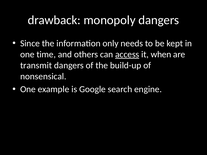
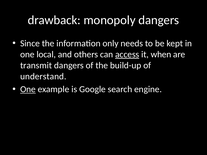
time: time -> local
nonsensical: nonsensical -> understand
One at (28, 89) underline: none -> present
